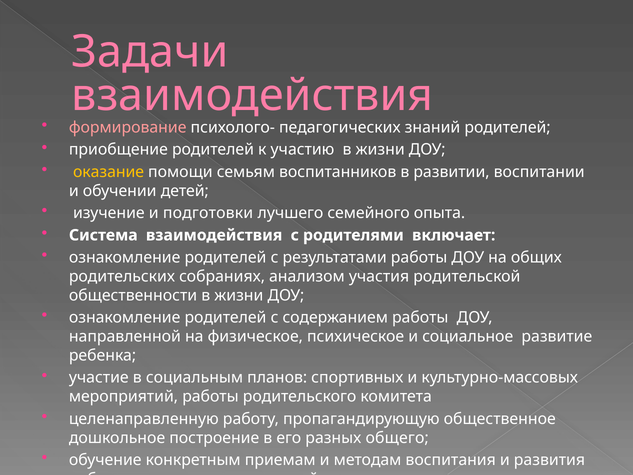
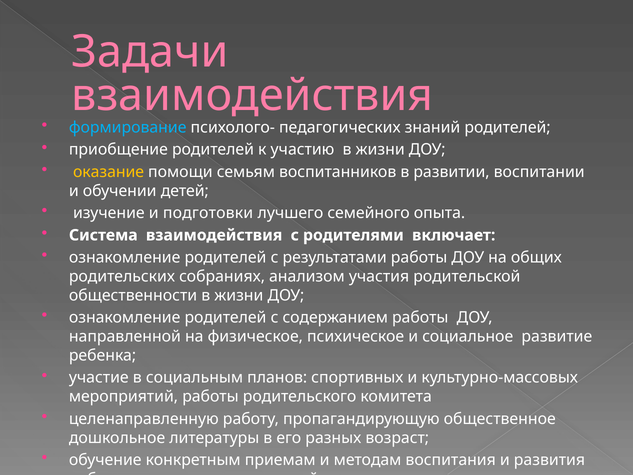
формирование colour: pink -> light blue
построение: построение -> литературы
общего: общего -> возраст
